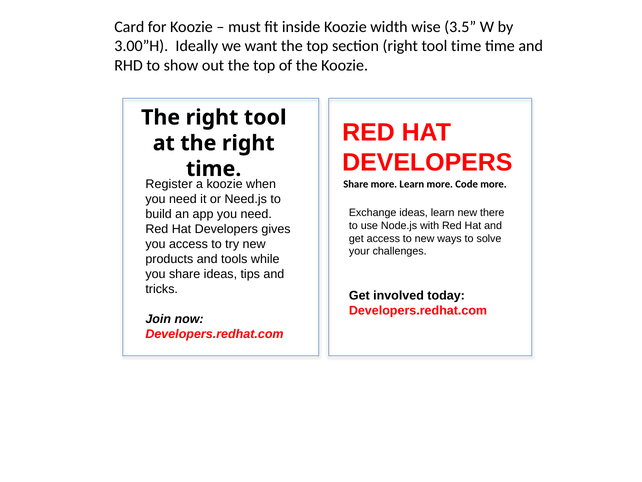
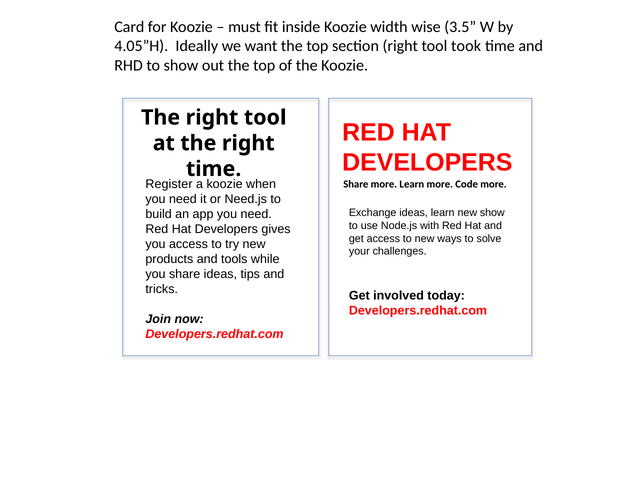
3.00”H: 3.00”H -> 4.05”H
tool time: time -> took
new there: there -> show
